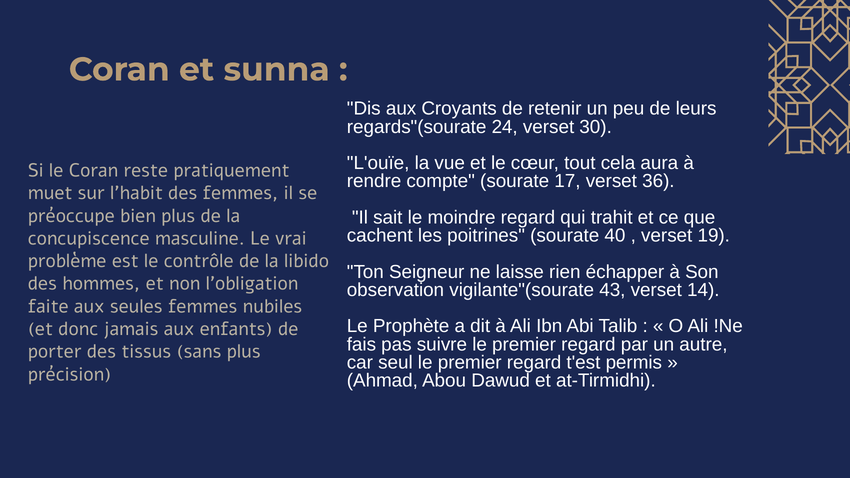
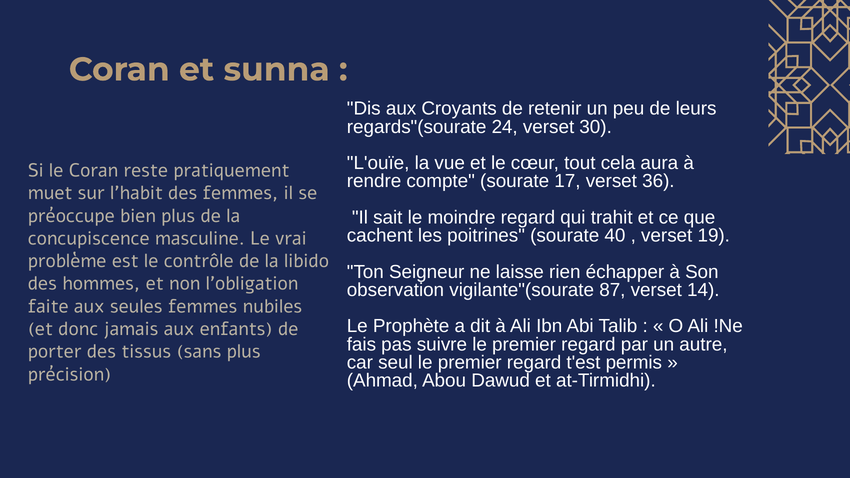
43: 43 -> 87
